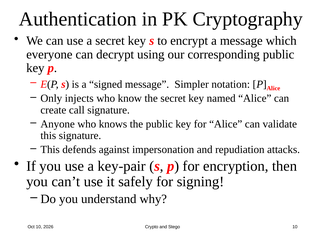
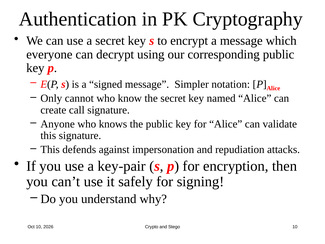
injects: injects -> cannot
